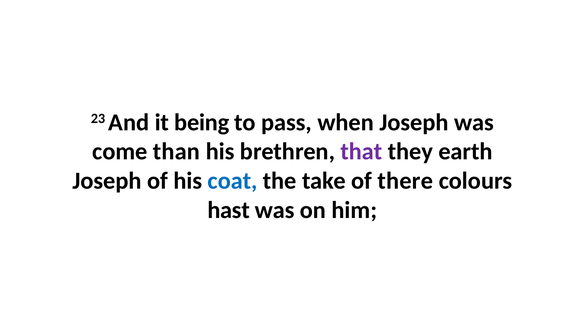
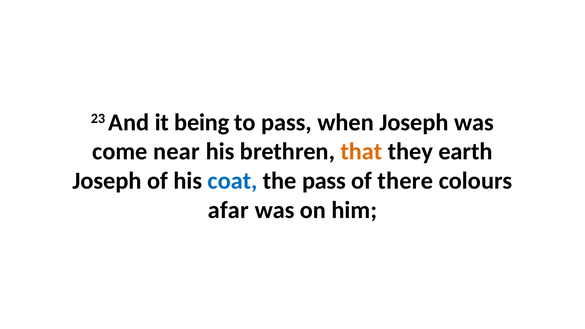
than: than -> near
that colour: purple -> orange
the take: take -> pass
hast: hast -> afar
